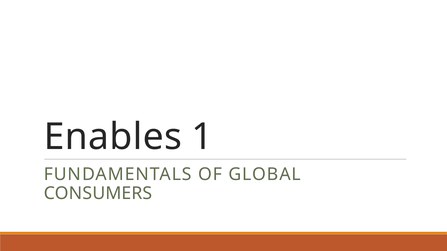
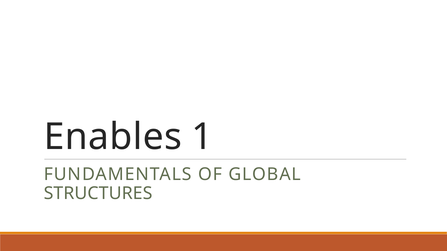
CONSUMERS: CONSUMERS -> STRUCTURES
